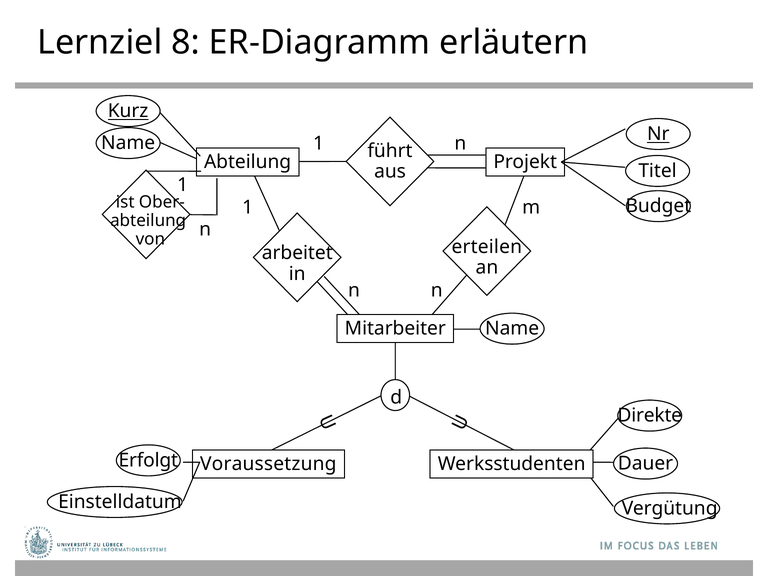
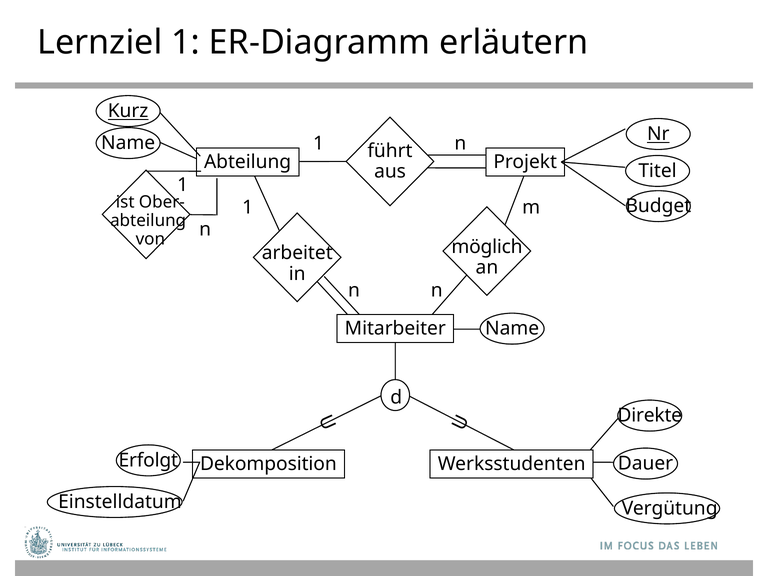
Lernziel 8: 8 -> 1
erteilen: erteilen -> möglich
Voraussetzung: Voraussetzung -> Dekomposition
